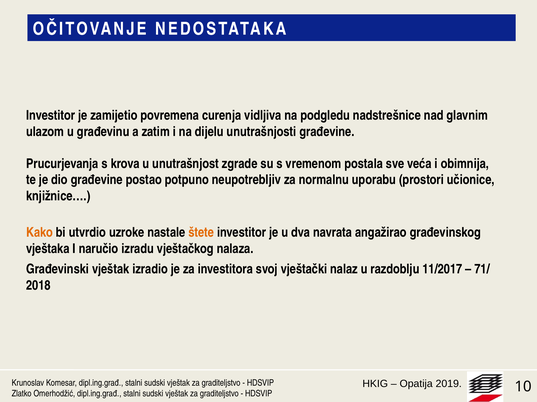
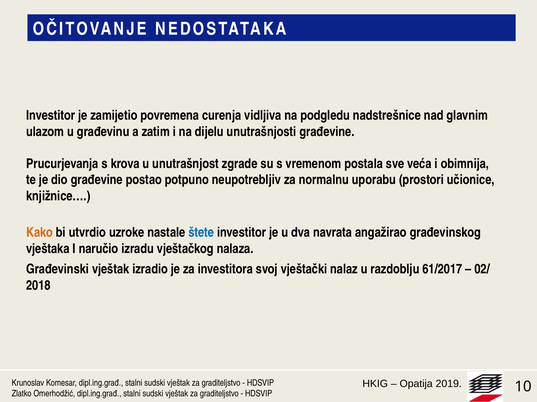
štete colour: orange -> blue
11/2017: 11/2017 -> 61/2017
71/: 71/ -> 02/
